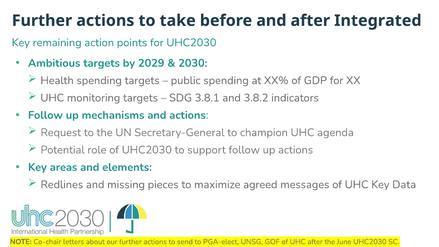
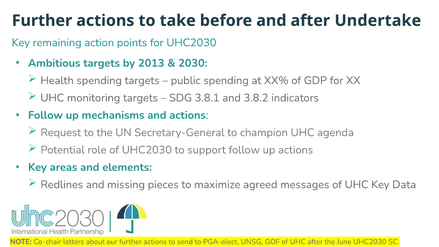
Integrated: Integrated -> Undertake
2029: 2029 -> 2013
